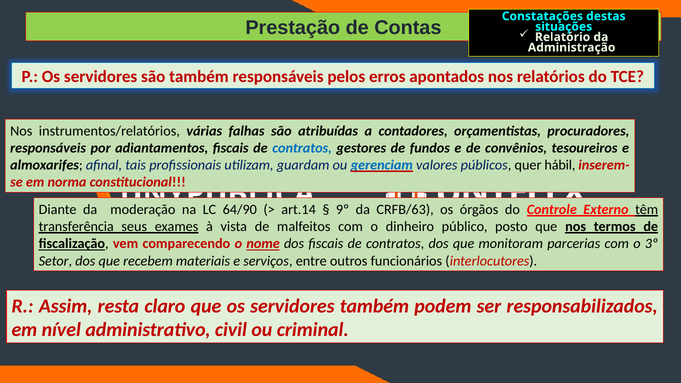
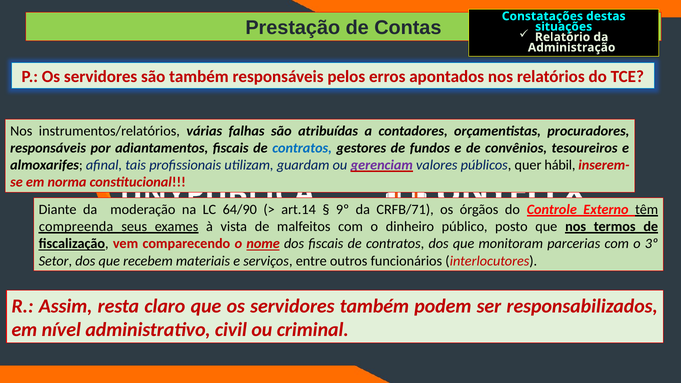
gerenciam colour: blue -> purple
CRFB/63: CRFB/63 -> CRFB/71
transferência: transferência -> compreenda
